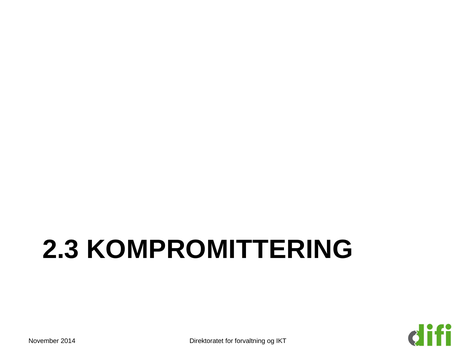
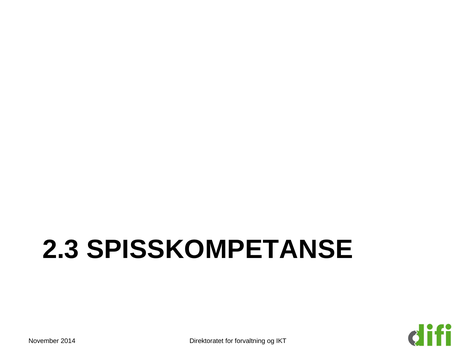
KOMPROMITTERING: KOMPROMITTERING -> SPISSKOMPETANSE
